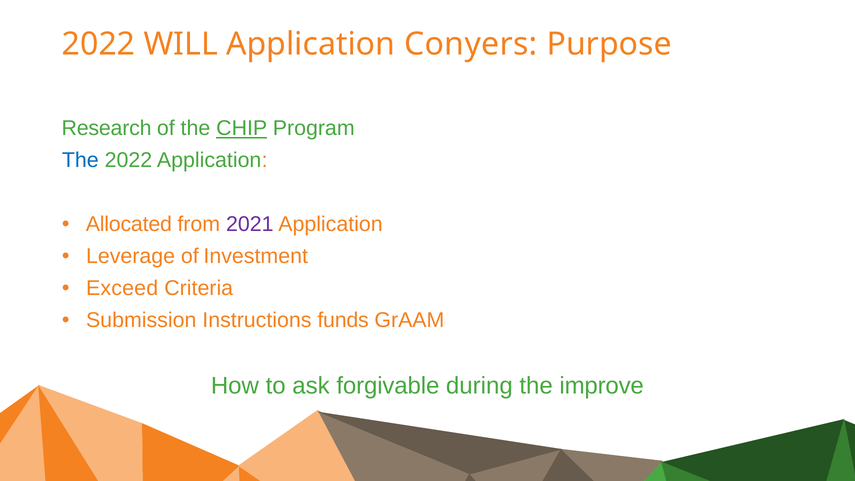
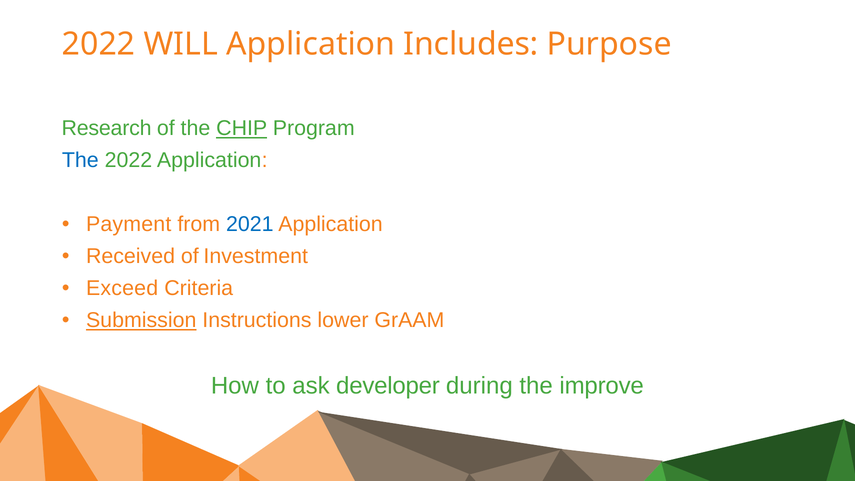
Conyers: Conyers -> Includes
Allocated: Allocated -> Payment
2021 colour: purple -> blue
Leverage: Leverage -> Received
Submission underline: none -> present
funds: funds -> lower
forgivable: forgivable -> developer
